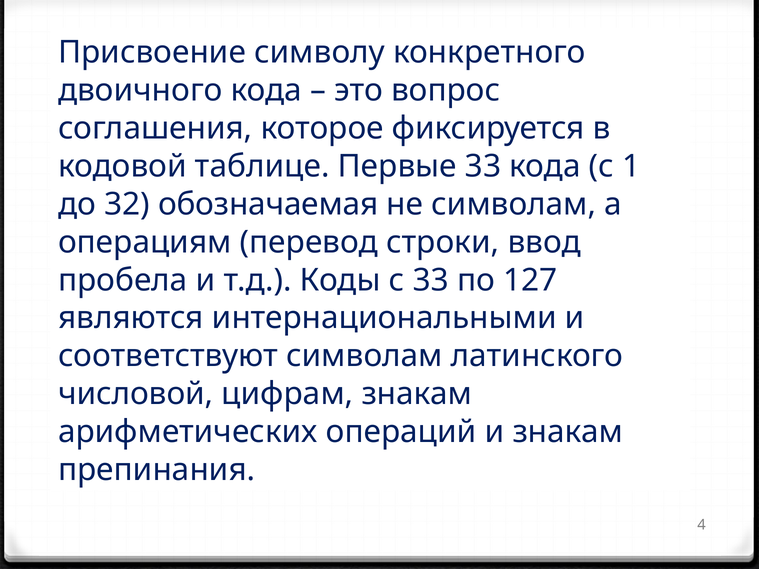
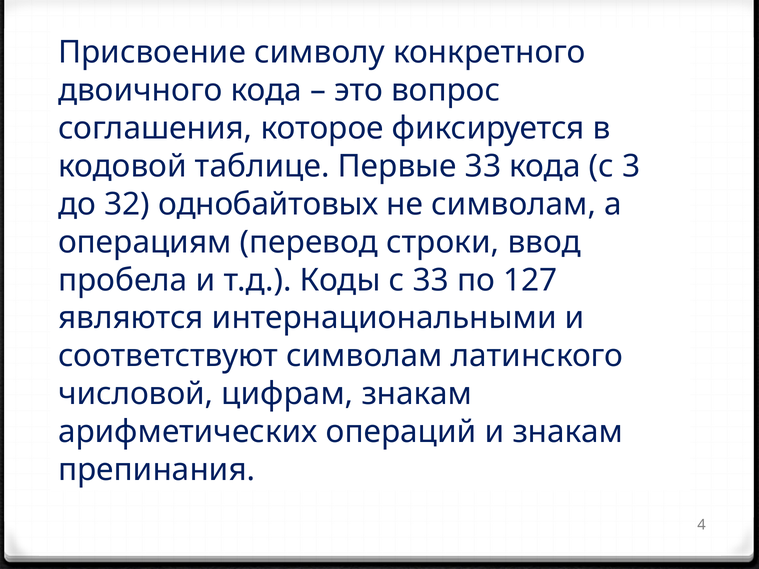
1: 1 -> 3
обозначаемая: обозначаемая -> однобайтовых
